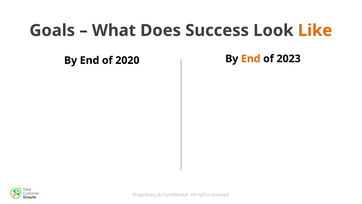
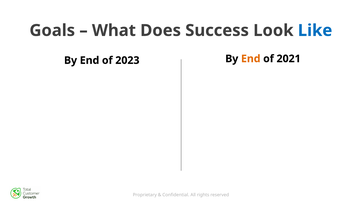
Like colour: orange -> blue
2023: 2023 -> 2021
2020: 2020 -> 2023
